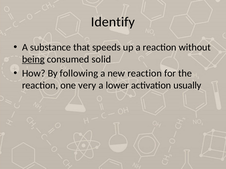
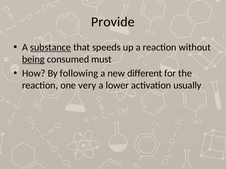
Identify: Identify -> Provide
substance underline: none -> present
solid: solid -> must
new reaction: reaction -> different
